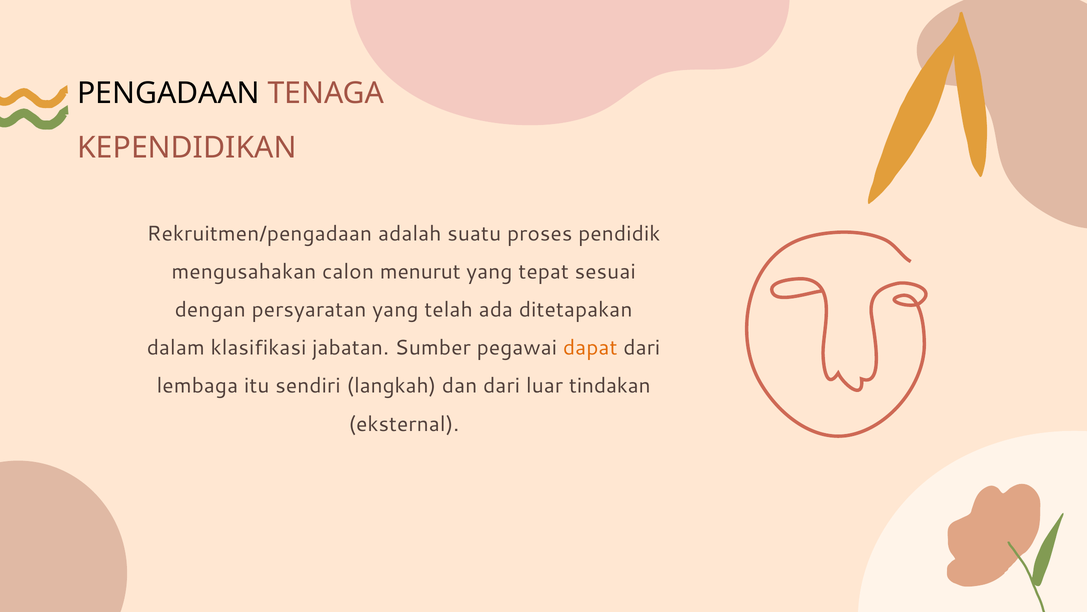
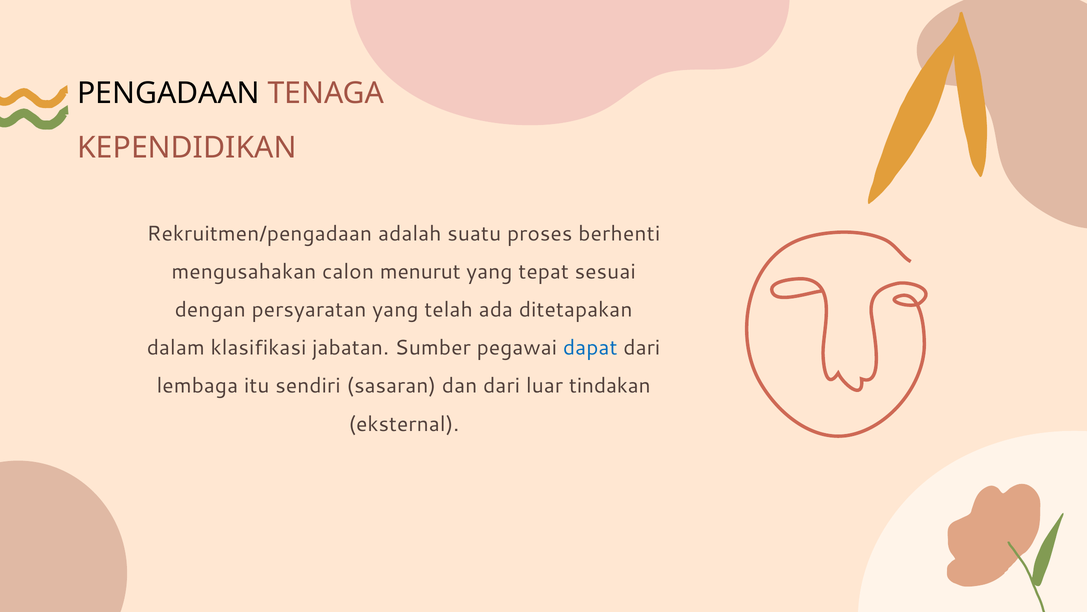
pendidik: pendidik -> berhenti
dapat colour: orange -> blue
langkah: langkah -> sasaran
